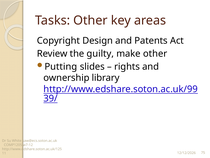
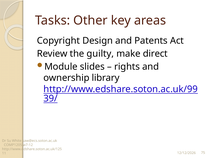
make other: other -> direct
Putting: Putting -> Module
